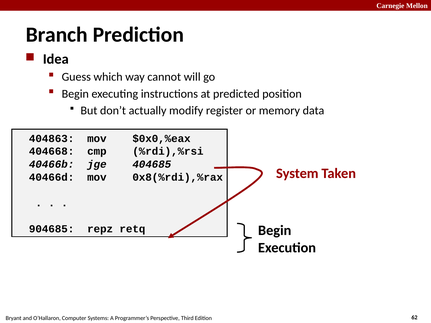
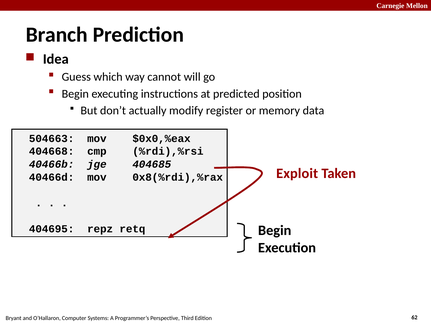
404863: 404863 -> 504663
System: System -> Exploit
904685: 904685 -> 404695
